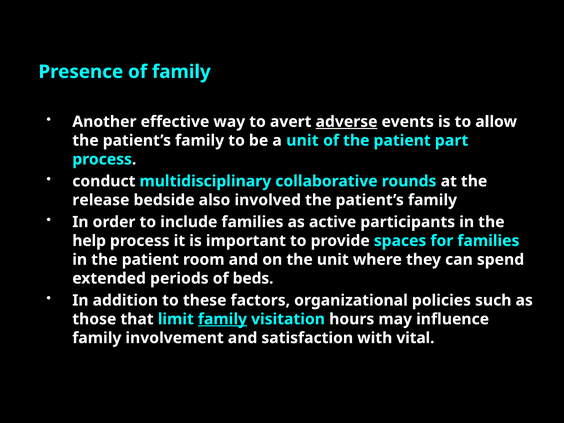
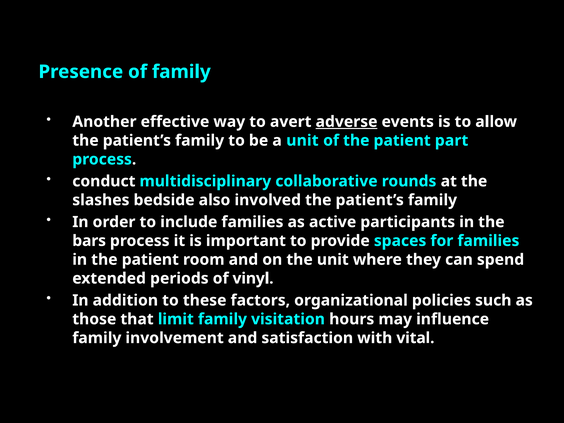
release: release -> slashes
help: help -> bars
beds: beds -> vinyl
family at (222, 319) underline: present -> none
